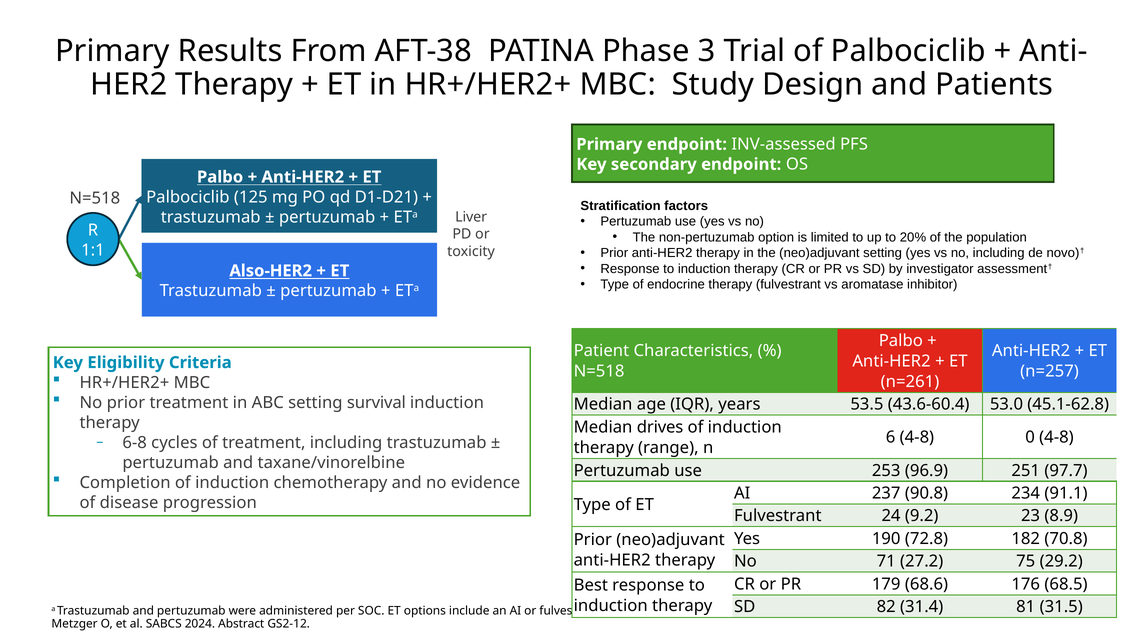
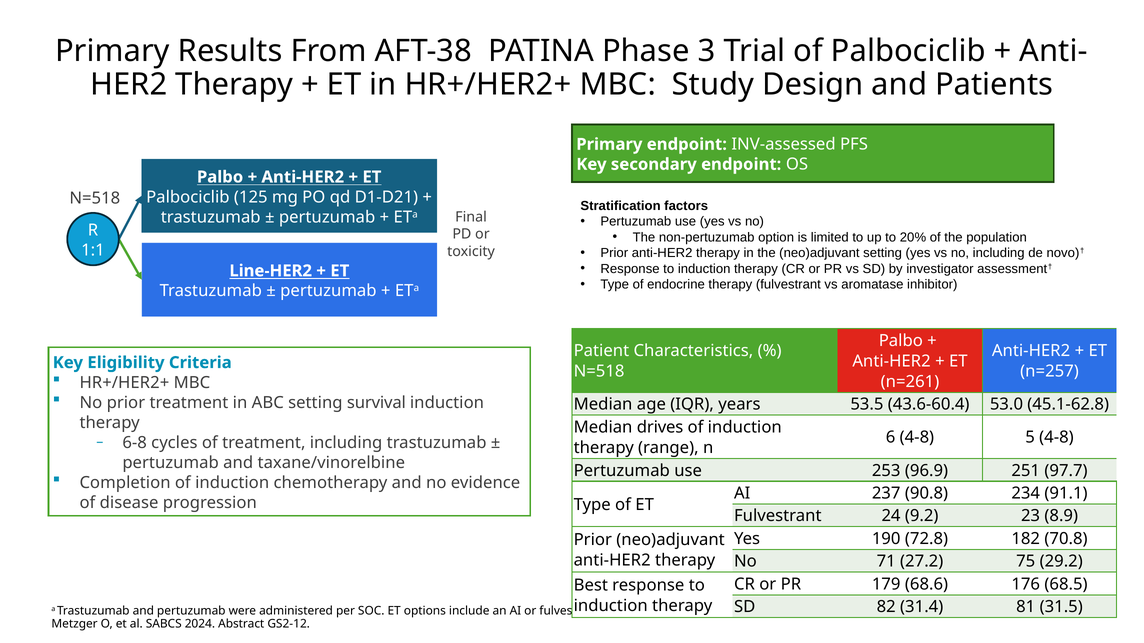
Liver: Liver -> Final
Also-HER2: Also-HER2 -> Line-HER2
0: 0 -> 5
